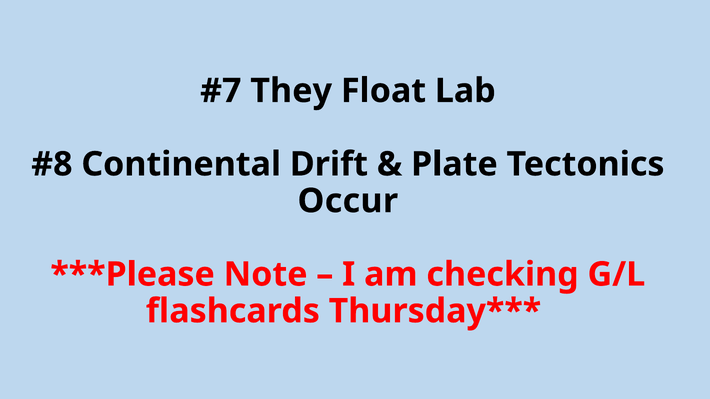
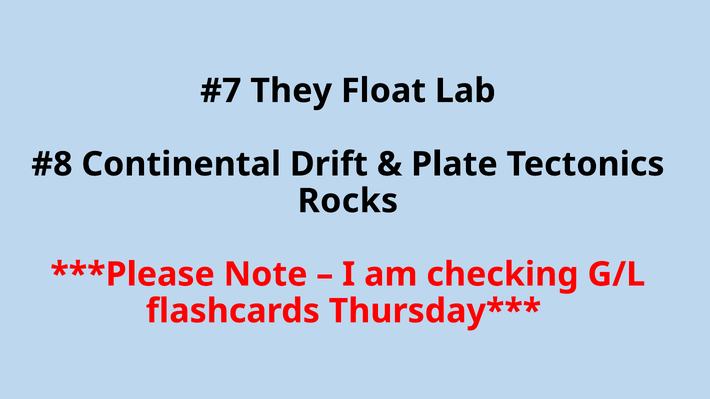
Occur: Occur -> Rocks
